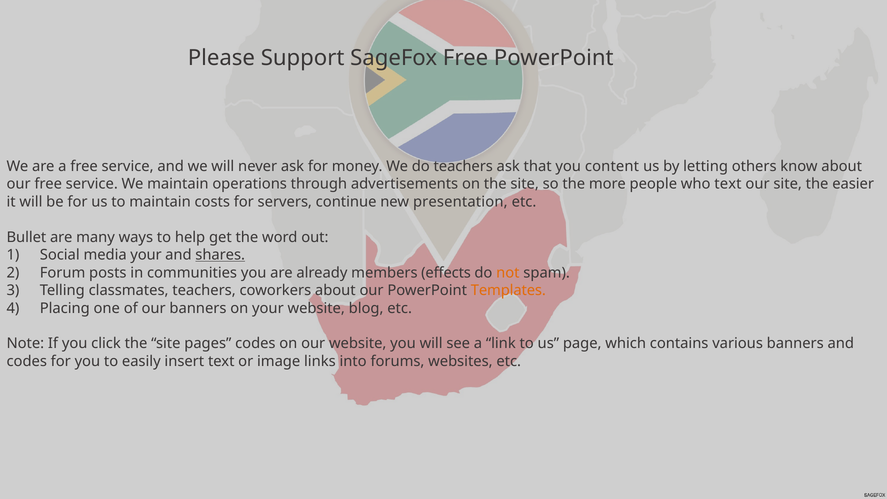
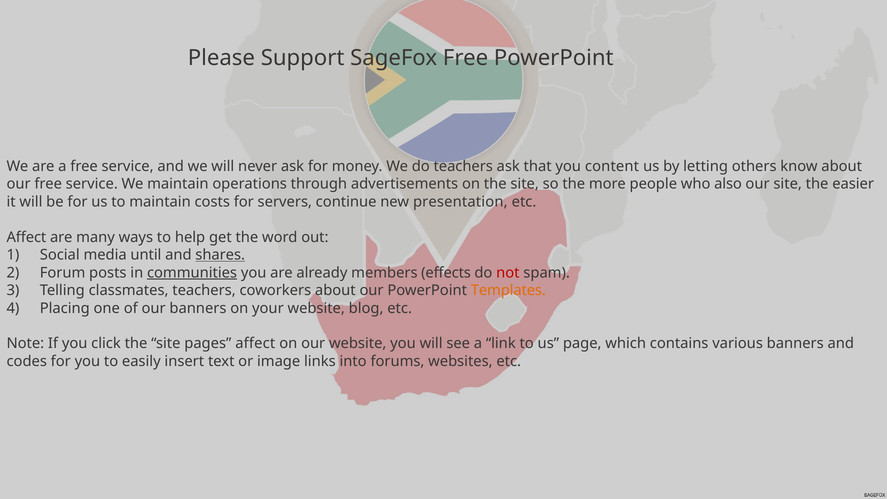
who text: text -> also
Bullet at (26, 237): Bullet -> Affect
media your: your -> until
communities underline: none -> present
not colour: orange -> red
pages codes: codes -> affect
